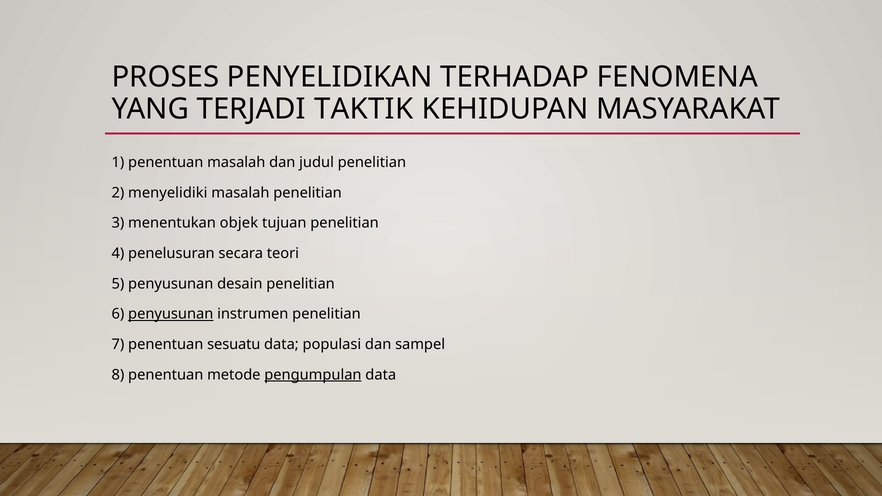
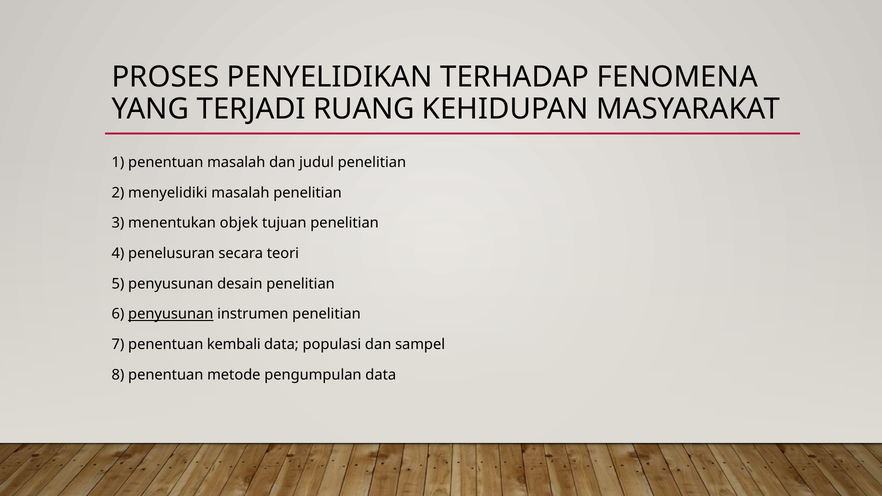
TAKTIK: TAKTIK -> RUANG
sesuatu: sesuatu -> kembali
pengumpulan underline: present -> none
